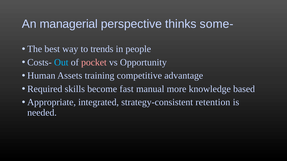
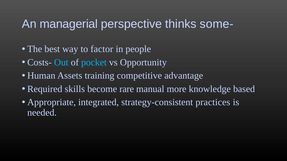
trends: trends -> factor
pocket colour: pink -> light blue
fast: fast -> rare
retention: retention -> practices
